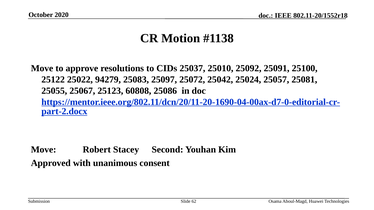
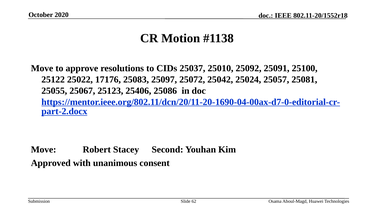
94279: 94279 -> 17176
60808: 60808 -> 25406
